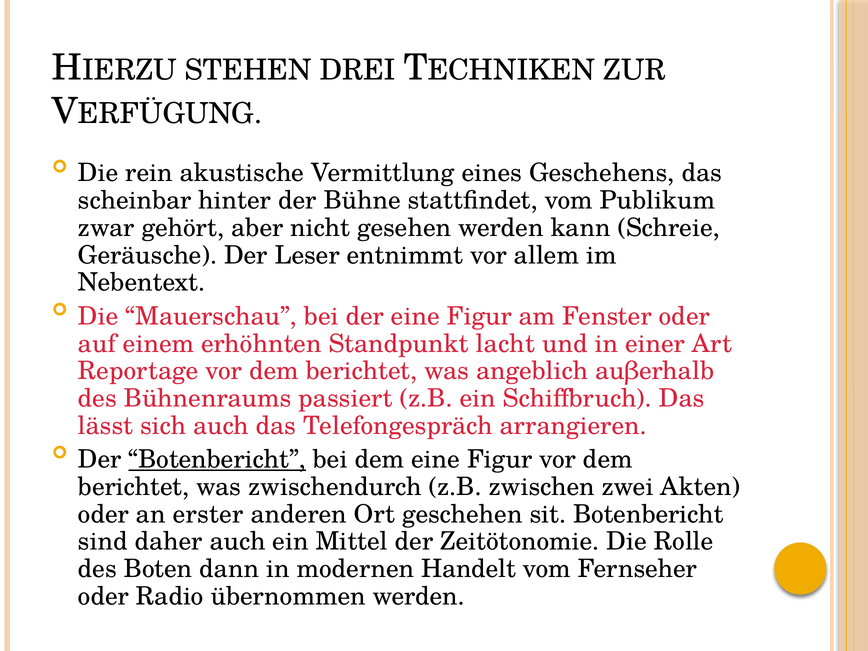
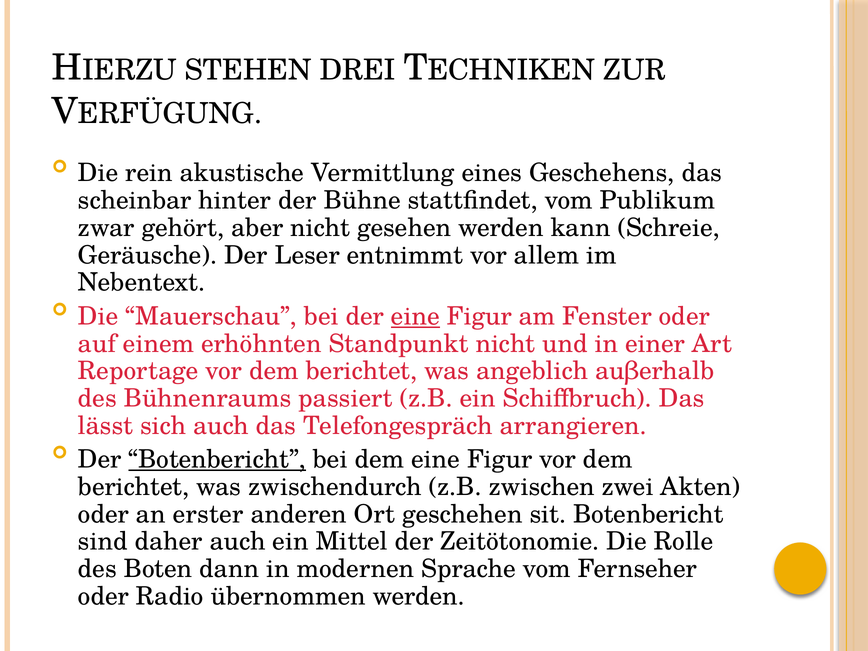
eine at (415, 316) underline: none -> present
Standpunkt lacht: lacht -> nicht
Handelt: Handelt -> Sprache
